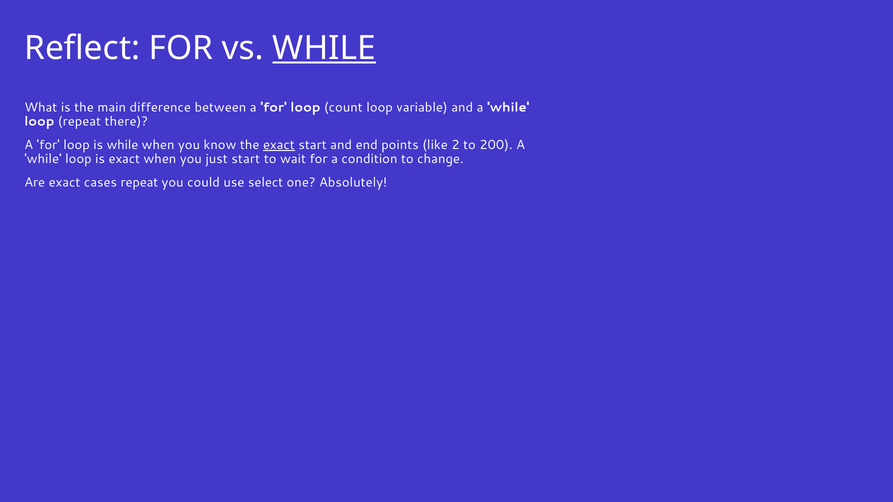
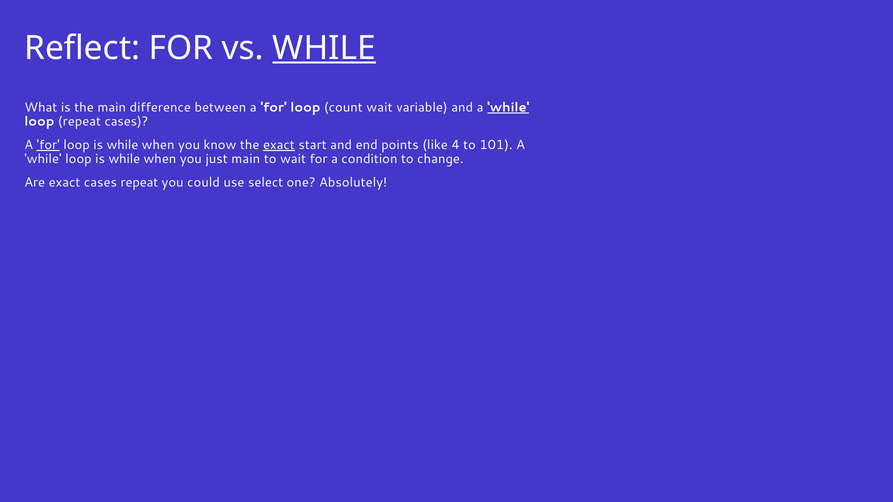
count loop: loop -> wait
while at (508, 107) underline: none -> present
repeat there: there -> cases
for at (48, 145) underline: none -> present
2: 2 -> 4
200: 200 -> 101
while loop is exact: exact -> while
just start: start -> main
